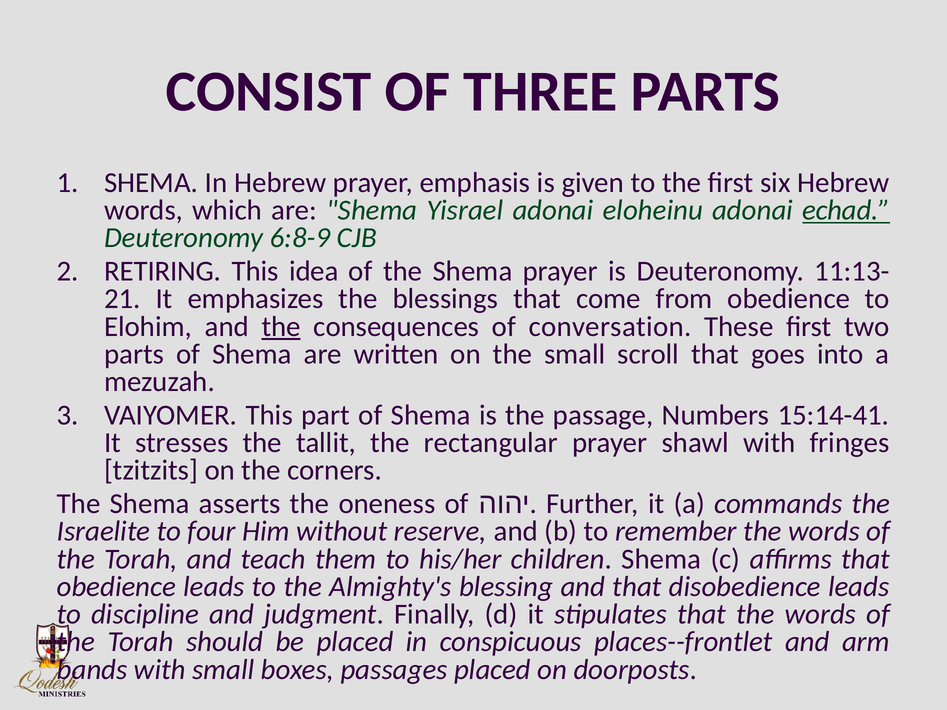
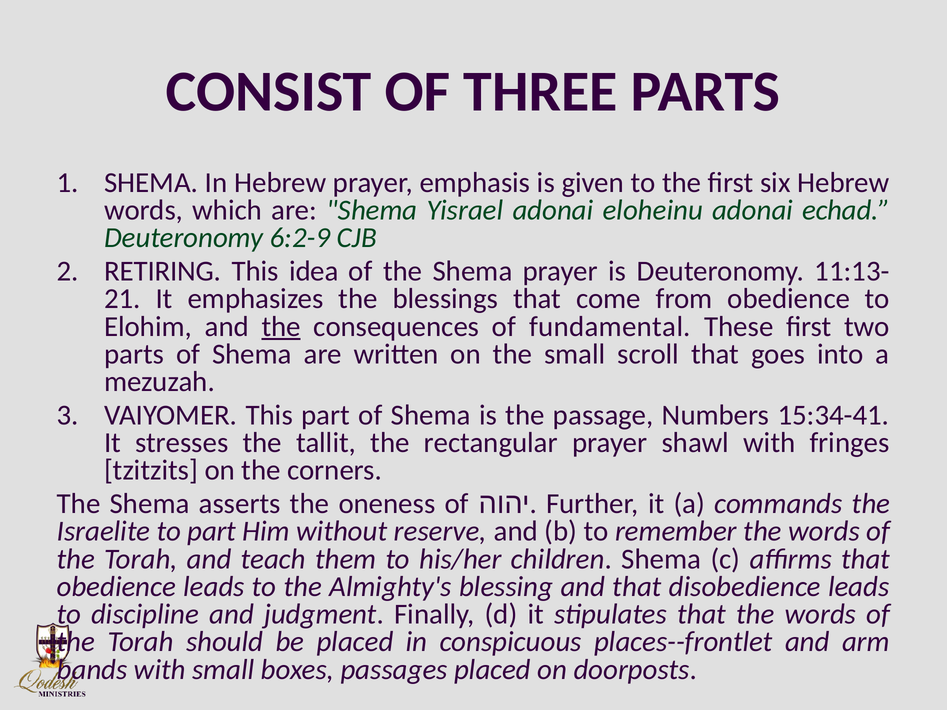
echad underline: present -> none
6:8-9: 6:8-9 -> 6:2-9
conversation: conversation -> fundamental
15:14-41: 15:14-41 -> 15:34-41
to four: four -> part
